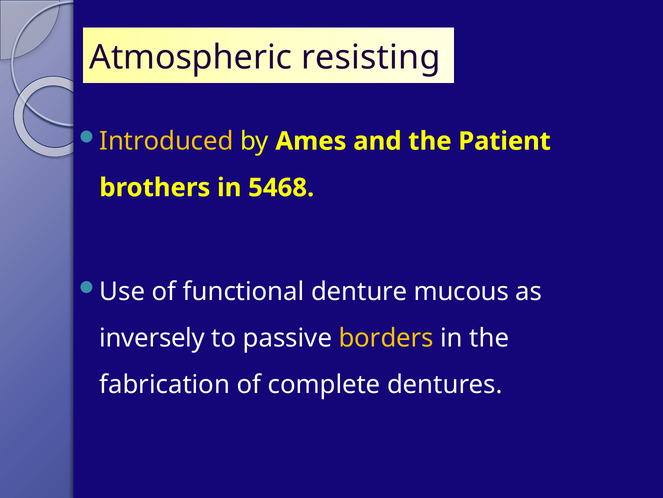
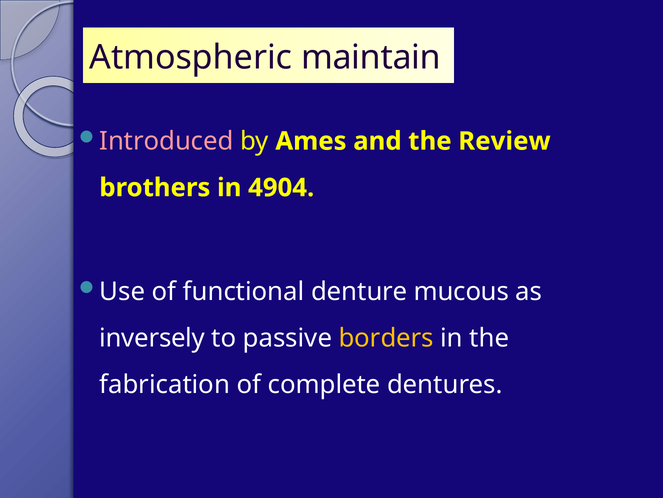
resisting: resisting -> maintain
Introduced colour: yellow -> pink
Patient: Patient -> Review
5468: 5468 -> 4904
